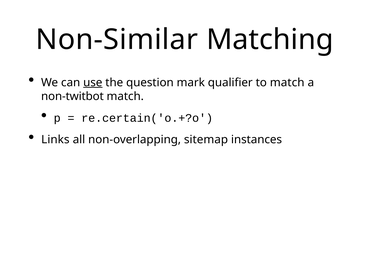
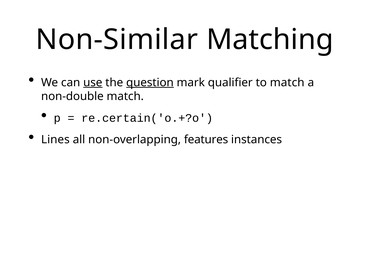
question underline: none -> present
non-twitbot: non-twitbot -> non-double
Links: Links -> Lines
sitemap: sitemap -> features
